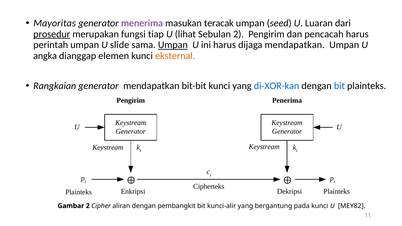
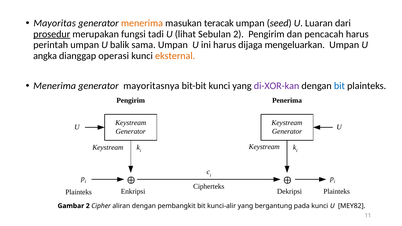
menerima at (142, 23) colour: purple -> orange
tiap: tiap -> tadi
slide: slide -> balik
Umpan at (173, 45) underline: present -> none
dijaga mendapatkan: mendapatkan -> mengeluarkan
elemen: elemen -> operasi
Rangkaian at (55, 86): Rangkaian -> Menerima
generator mendapatkan: mendapatkan -> mayoritasnya
di-XOR-kan colour: blue -> purple
